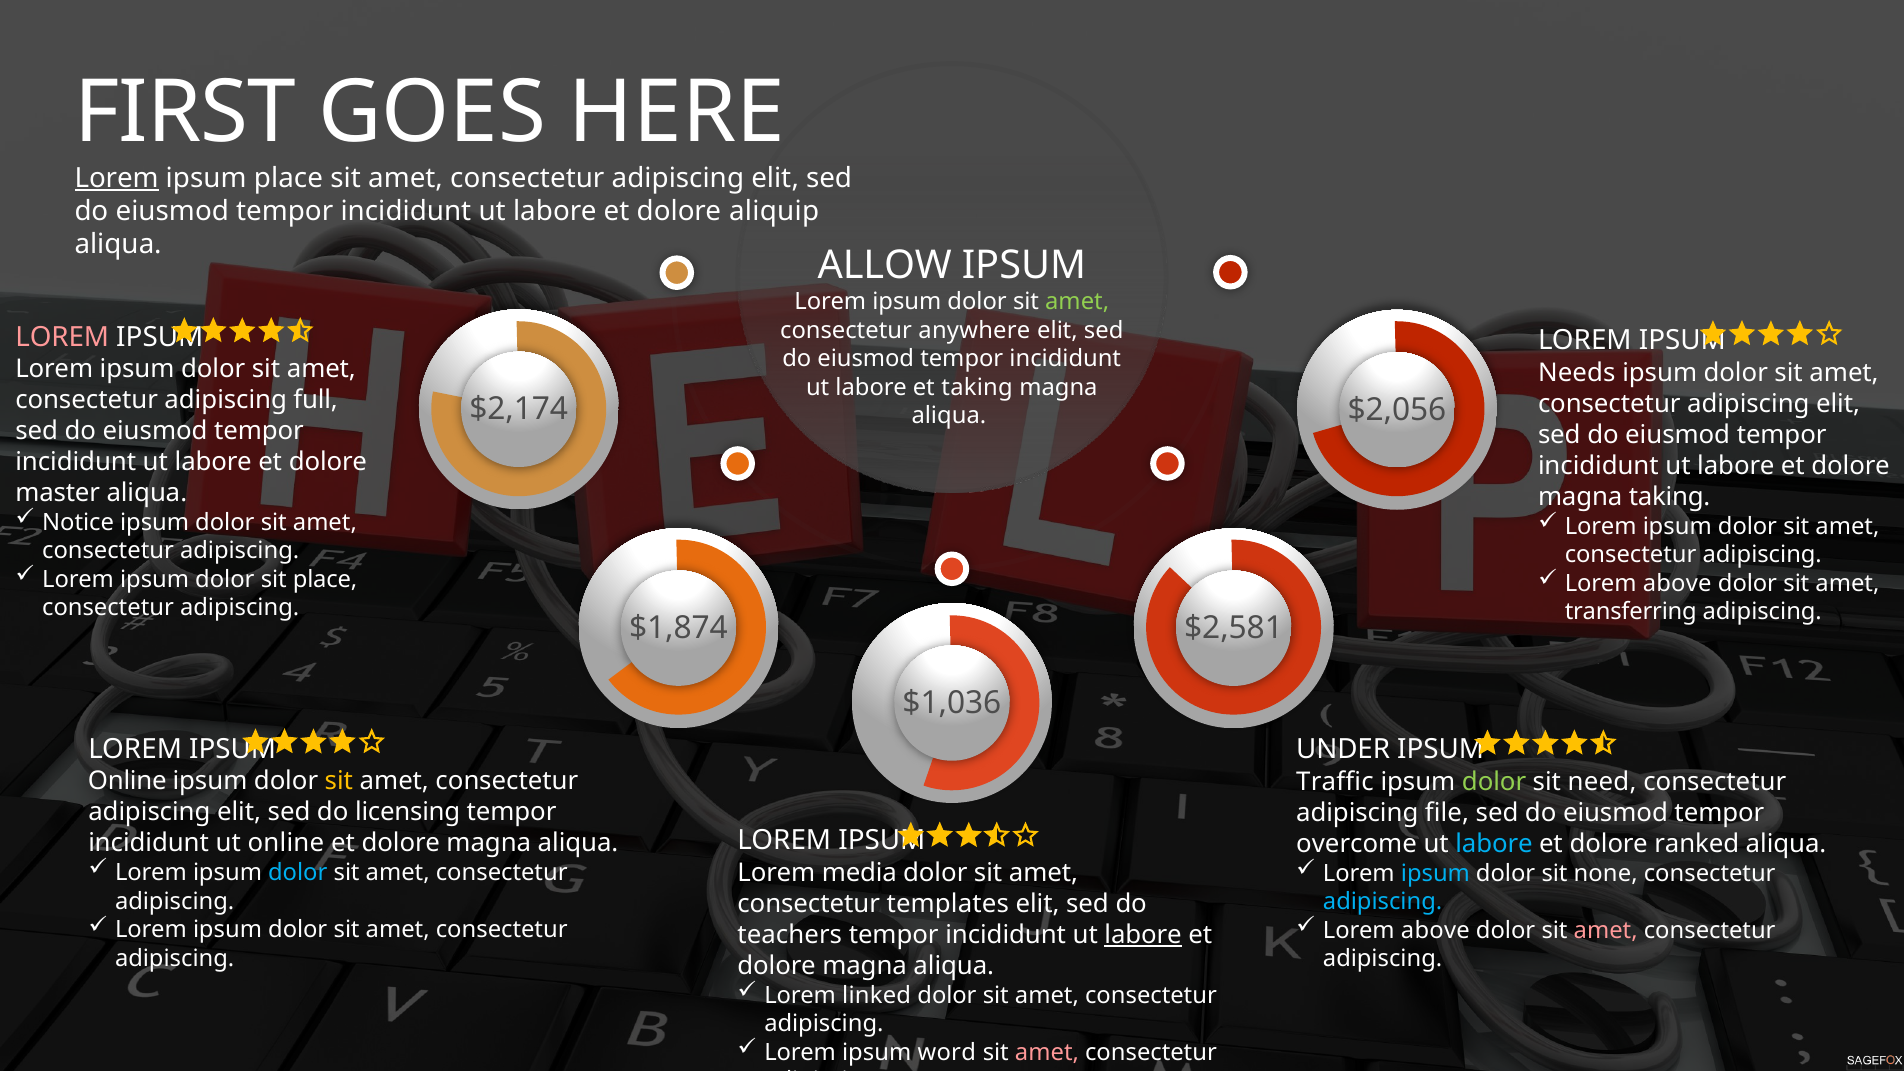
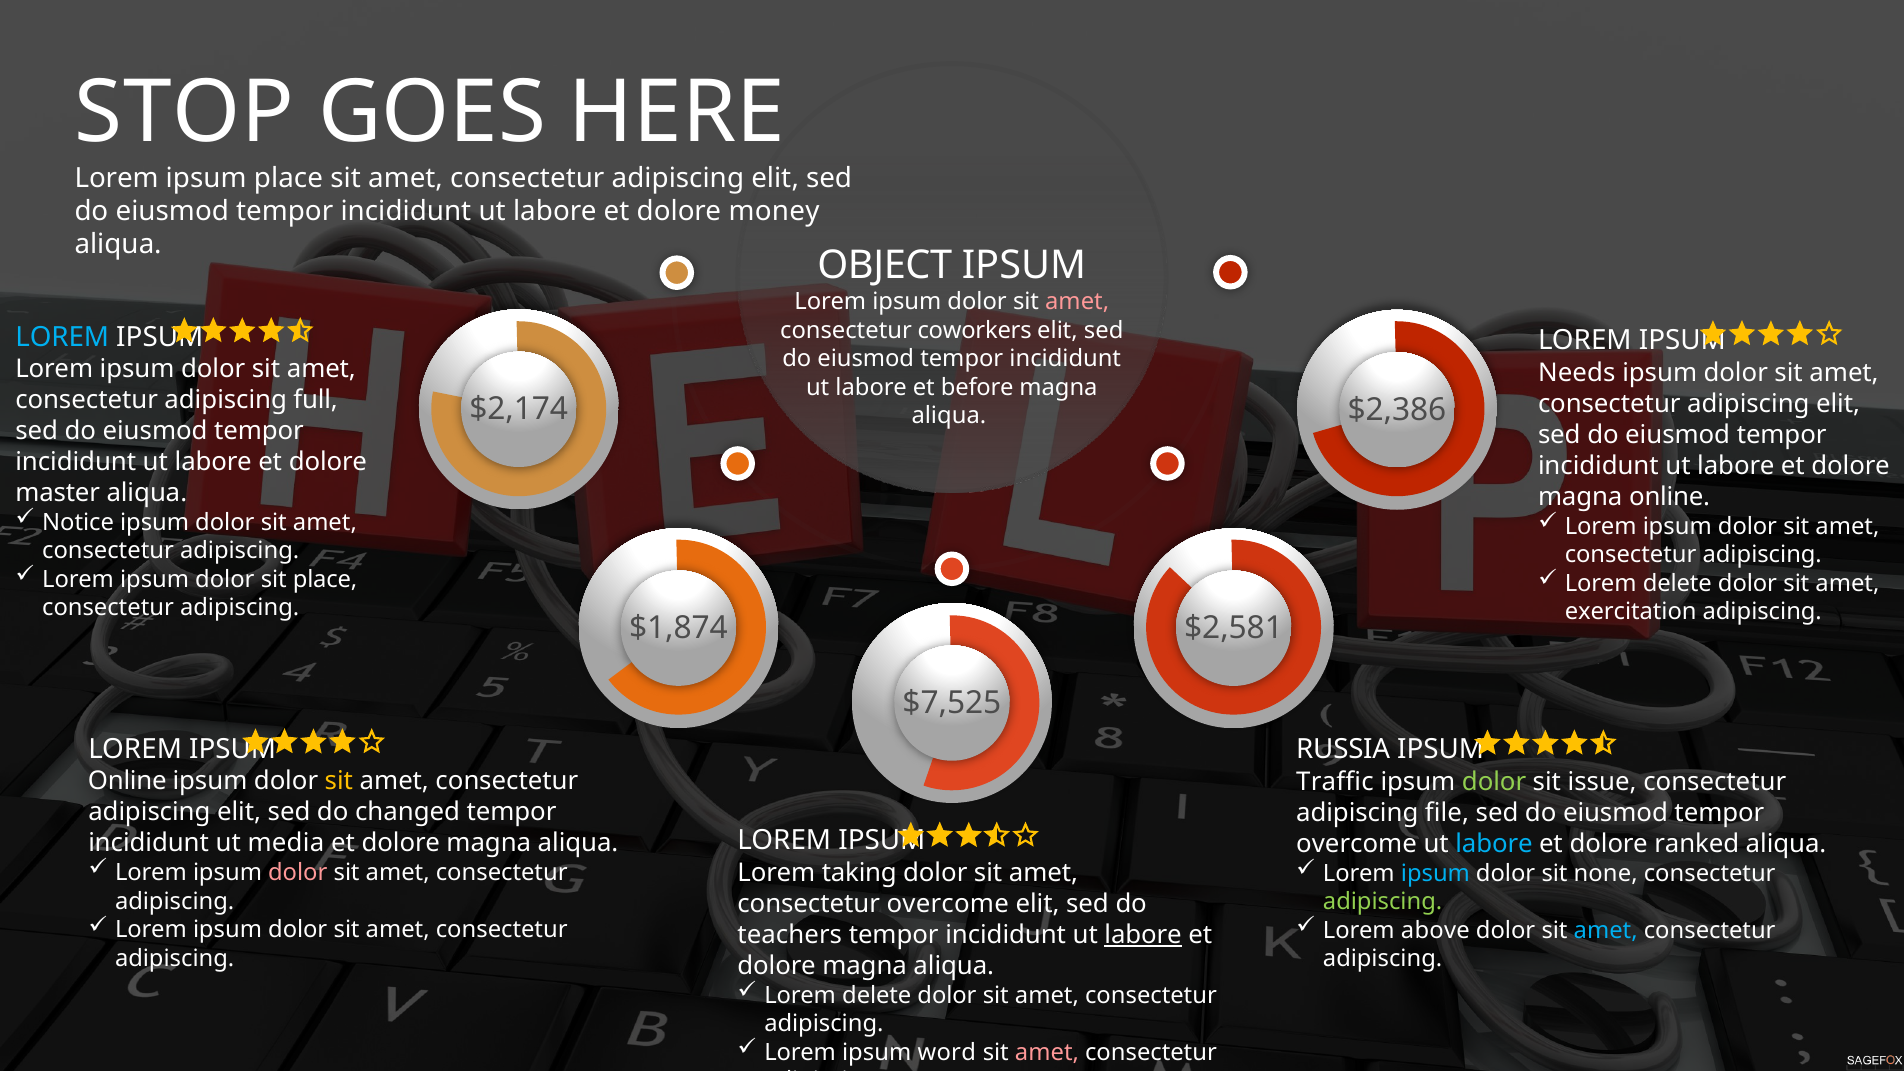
FIRST: FIRST -> STOP
Lorem at (117, 178) underline: present -> none
aliquip: aliquip -> money
ALLOW: ALLOW -> OBJECT
amet at (1077, 302) colour: light green -> pink
anywhere: anywhere -> coworkers
LOREM at (62, 337) colour: pink -> light blue
et taking: taking -> before
$2,056: $2,056 -> $2,386
magna taking: taking -> online
above at (1677, 583): above -> delete
transferring: transferring -> exercitation
$1,036: $1,036 -> $7,525
UNDER: UNDER -> RUSSIA
need: need -> issue
licensing: licensing -> changed
ut online: online -> media
dolor at (298, 873) colour: light blue -> pink
media: media -> taking
adipiscing at (1383, 902) colour: light blue -> light green
consectetur templates: templates -> overcome
amet at (1606, 930) colour: pink -> light blue
linked at (877, 995): linked -> delete
